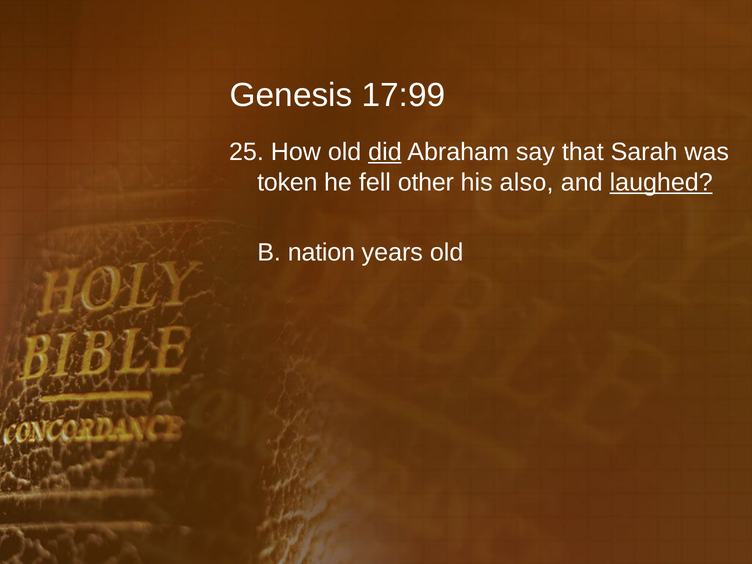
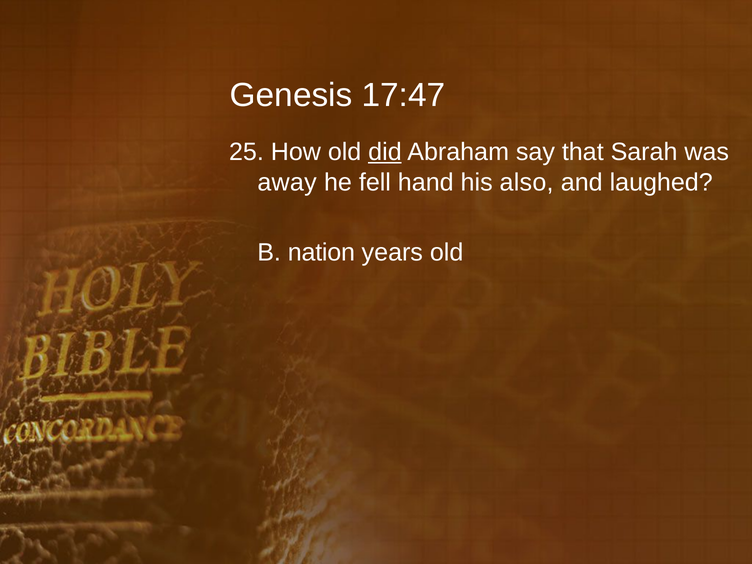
17:99: 17:99 -> 17:47
token: token -> away
other: other -> hand
laughed underline: present -> none
